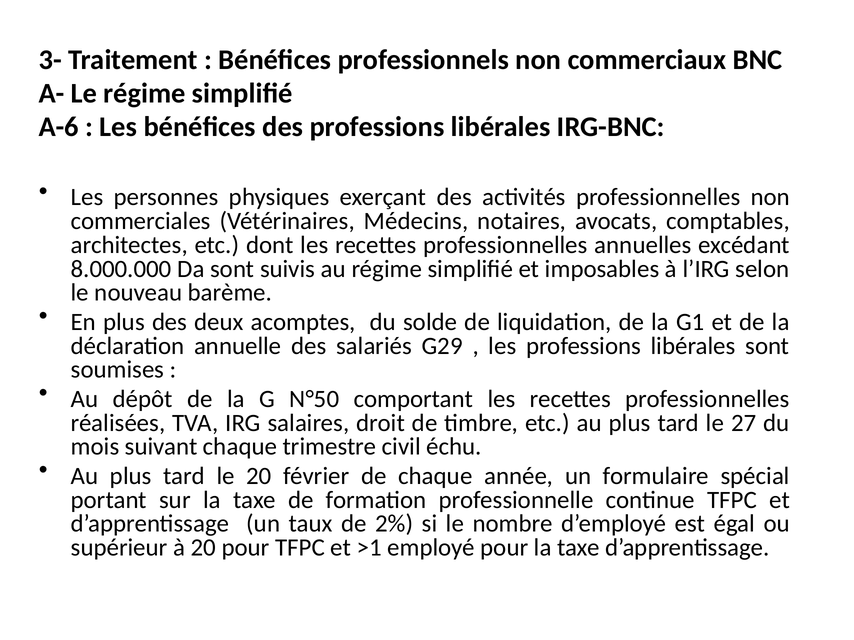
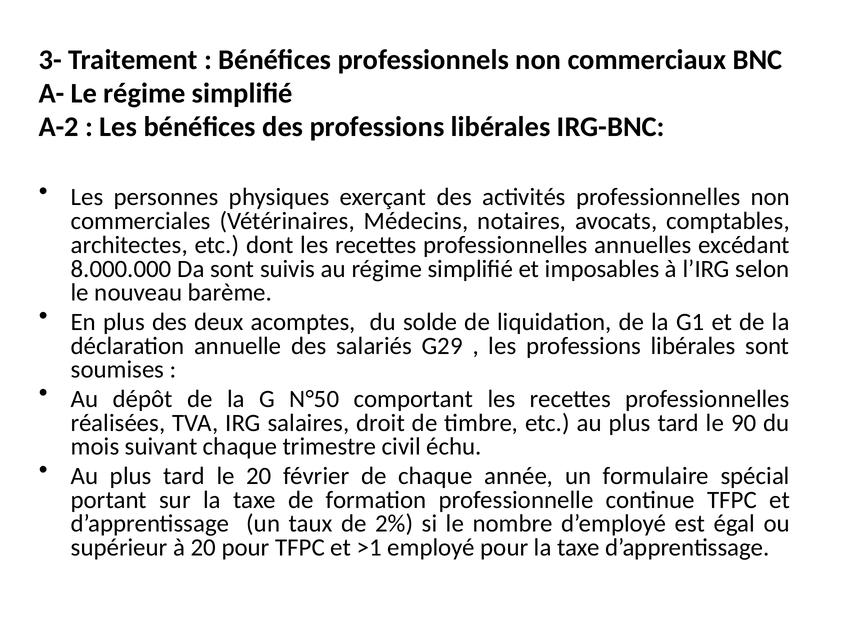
A-6: A-6 -> A-2
27: 27 -> 90
